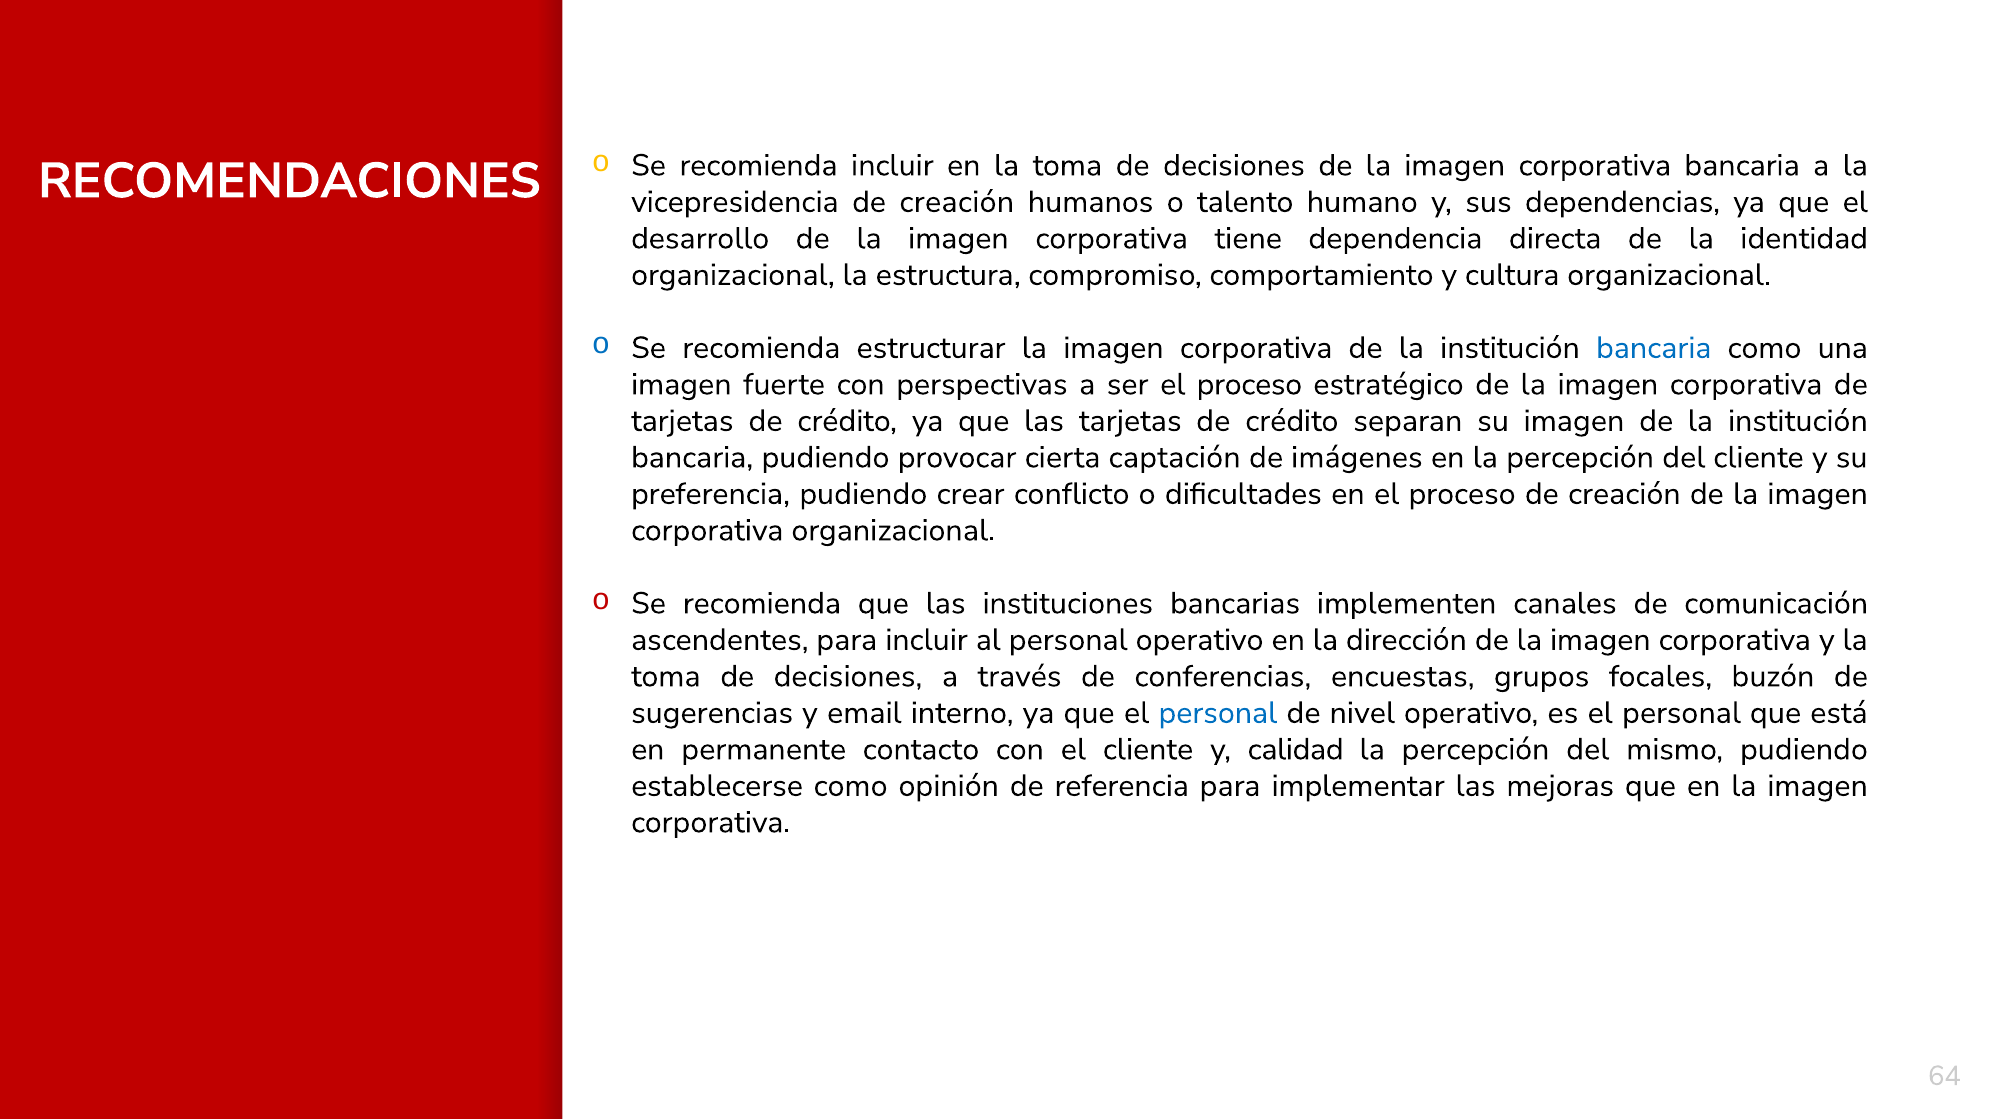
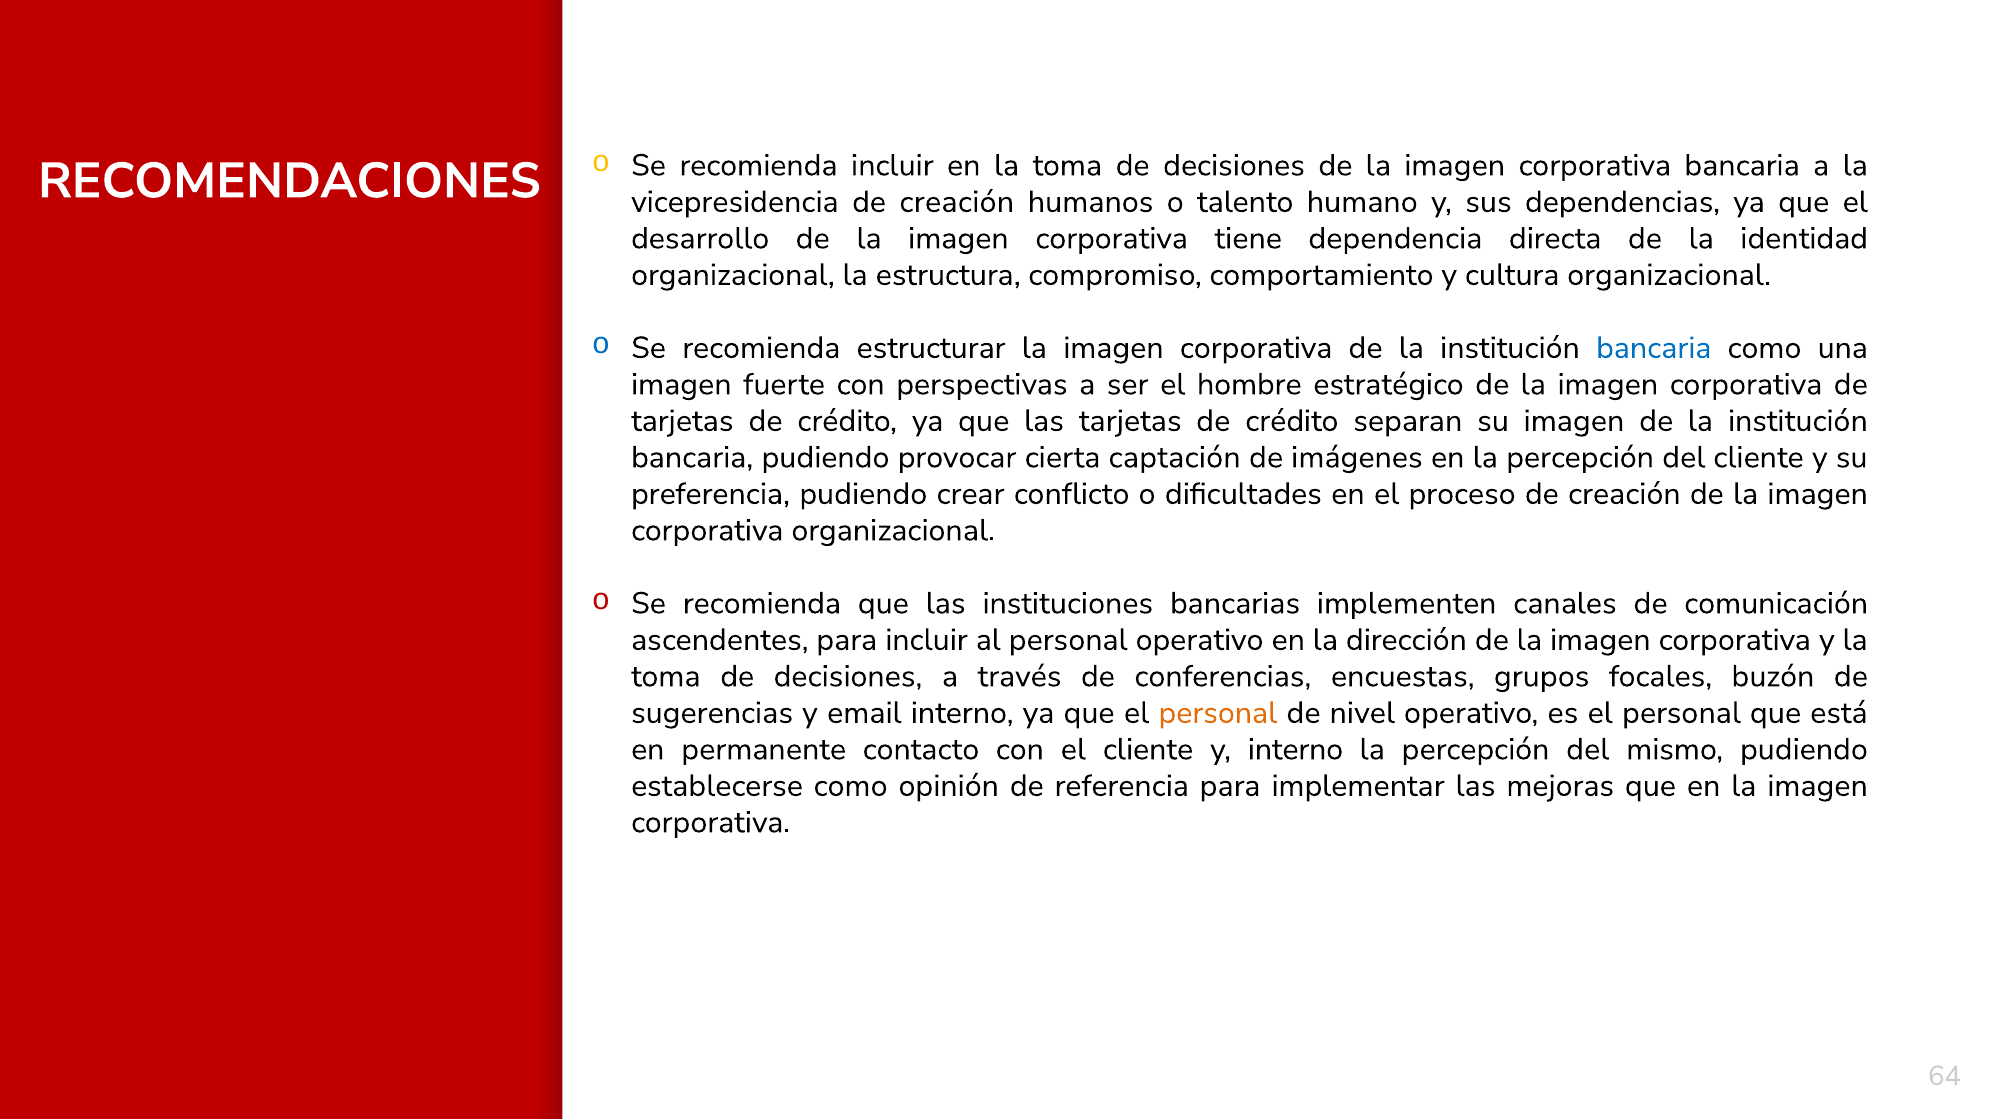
ser el proceso: proceso -> hombre
personal at (1218, 713) colour: blue -> orange
y calidad: calidad -> interno
